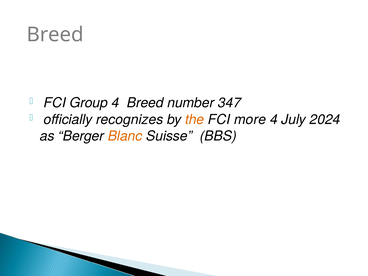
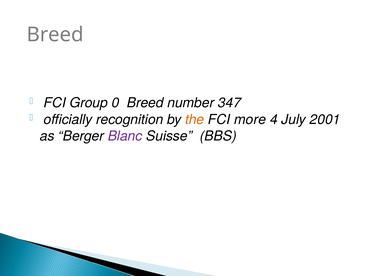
Group 4: 4 -> 0
recognizes: recognizes -> recognition
2024: 2024 -> 2001
Blanc colour: orange -> purple
